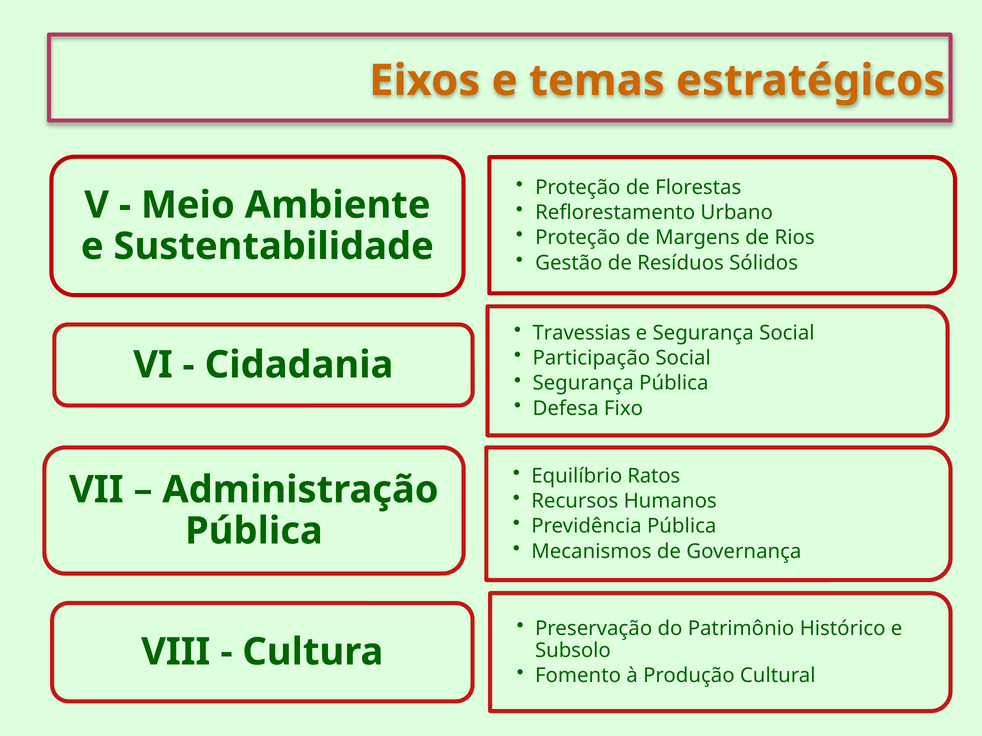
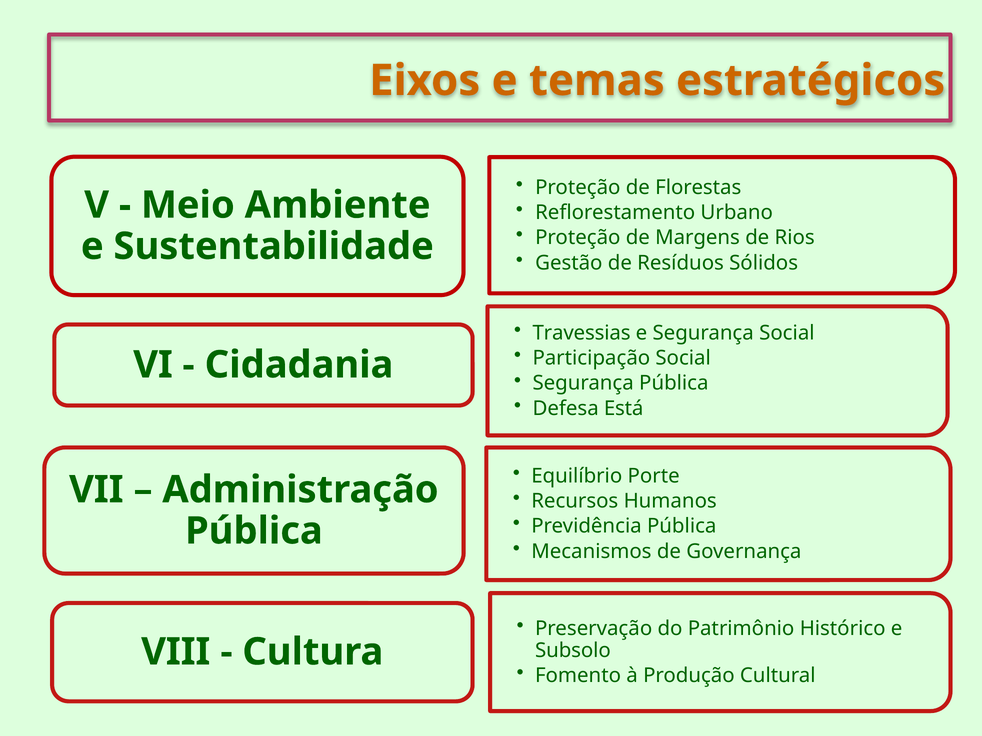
Fixo: Fixo -> Está
Ratos: Ratos -> Porte
